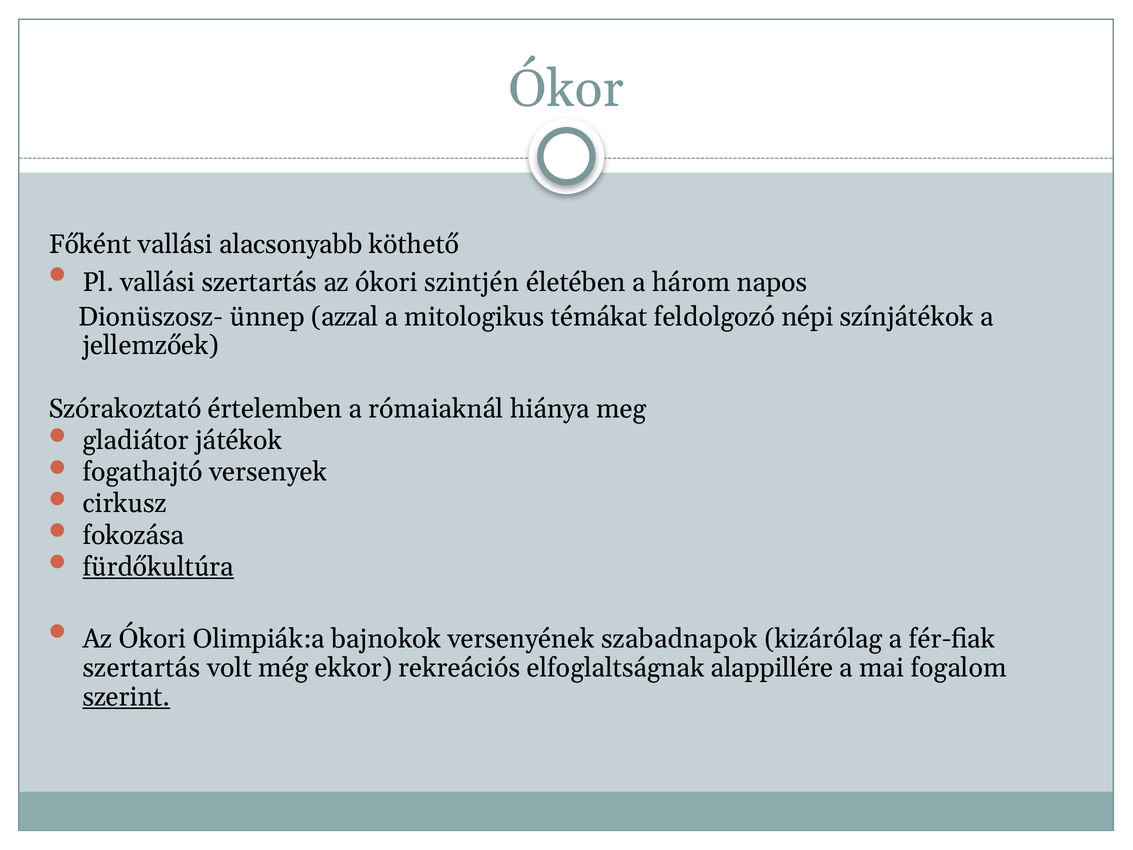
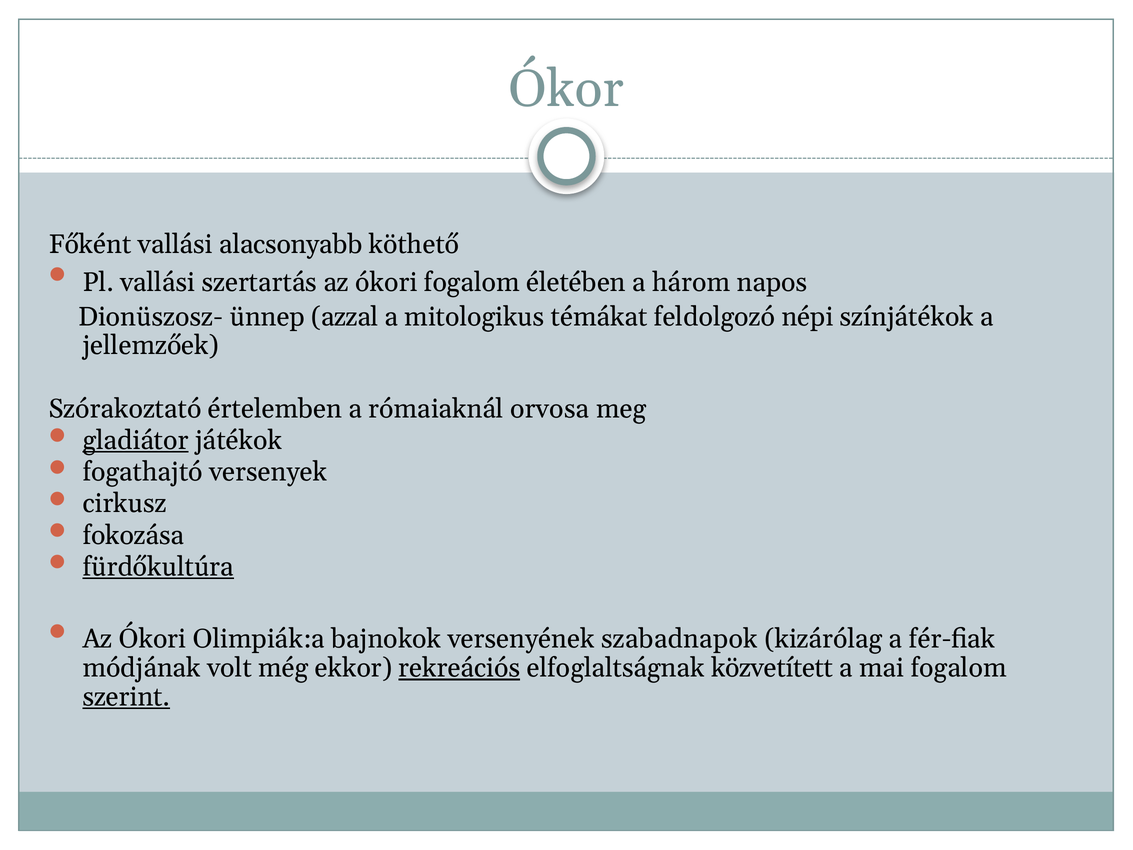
ókori szintjén: szintjén -> fogalom
hiánya: hiánya -> orvosa
gladiátor underline: none -> present
szertartás at (141, 668): szertartás -> módjának
rekreációs underline: none -> present
alappillére: alappillére -> közvetített
